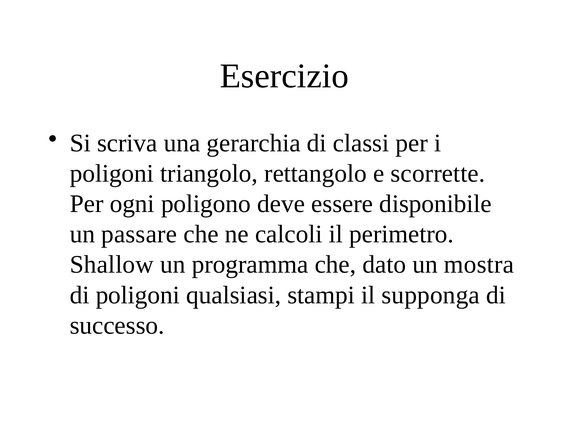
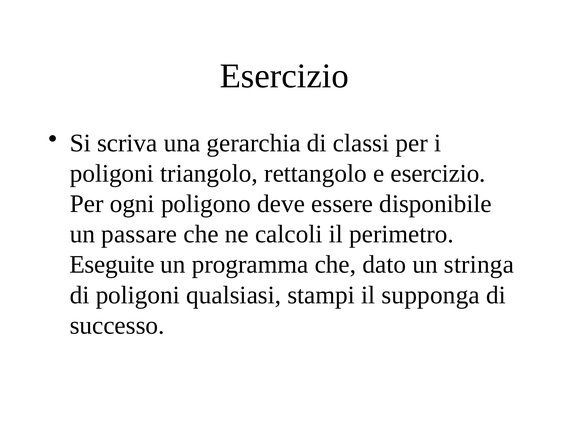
e scorrette: scorrette -> esercizio
Shallow: Shallow -> Eseguite
mostra: mostra -> stringa
